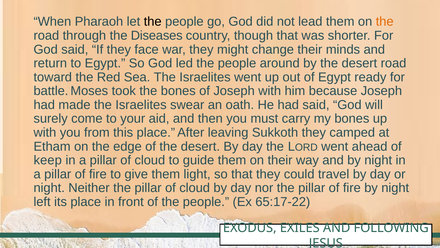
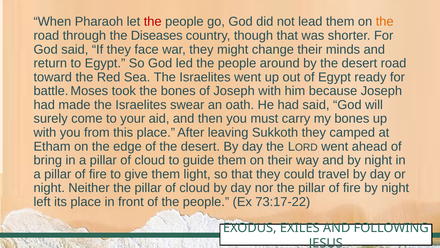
the at (153, 22) colour: black -> red
keep: keep -> bring
65:17-22: 65:17-22 -> 73:17-22
